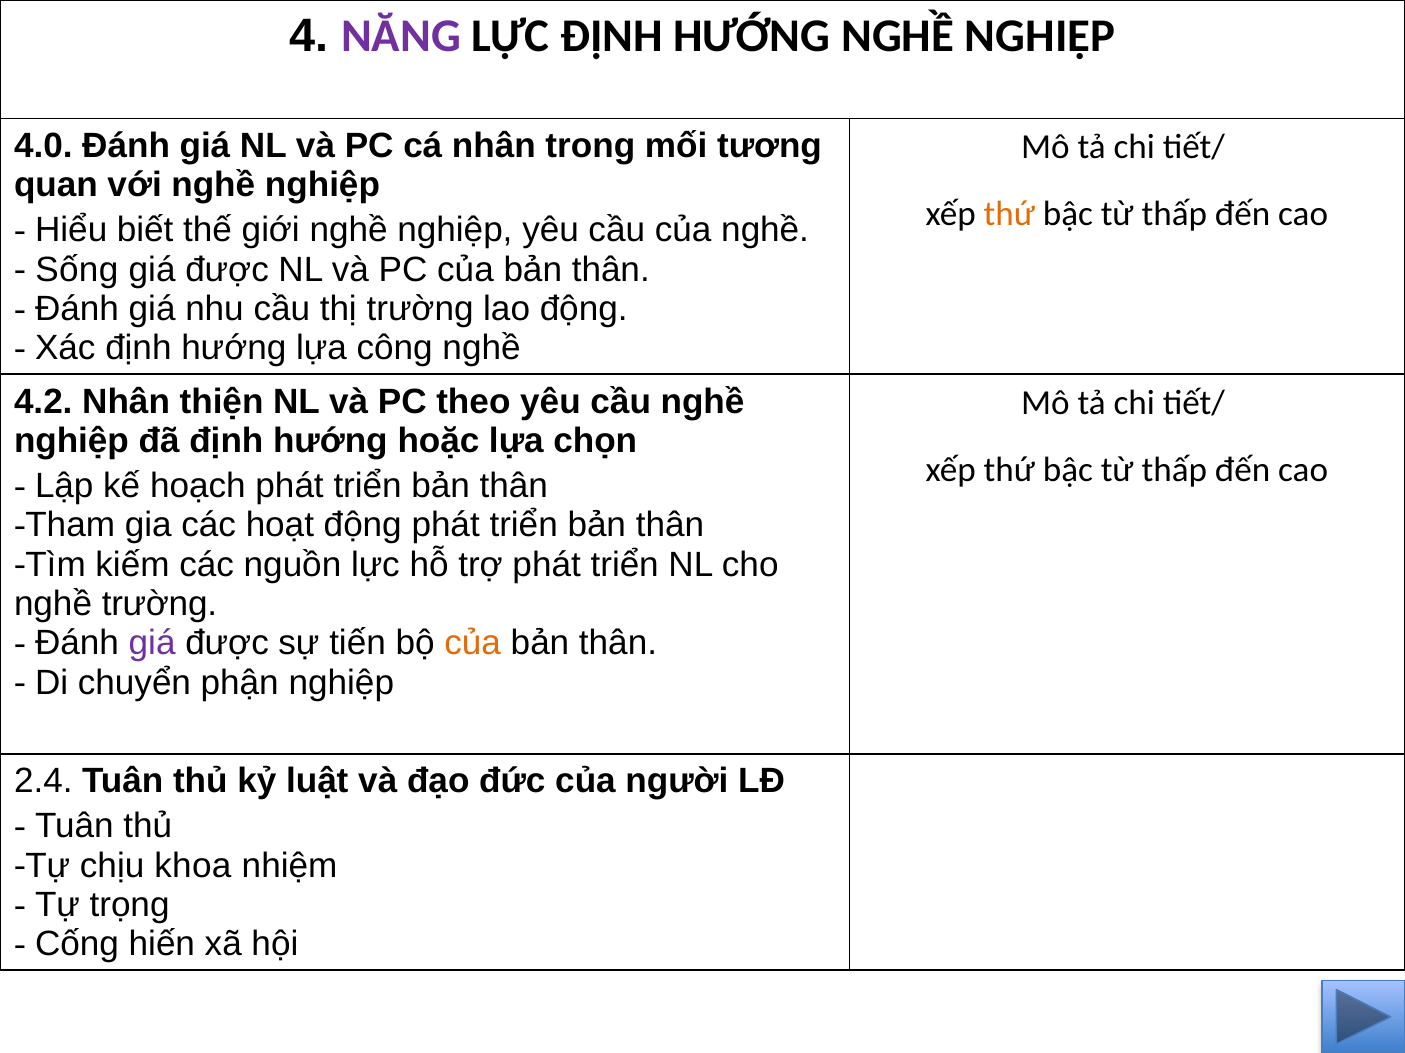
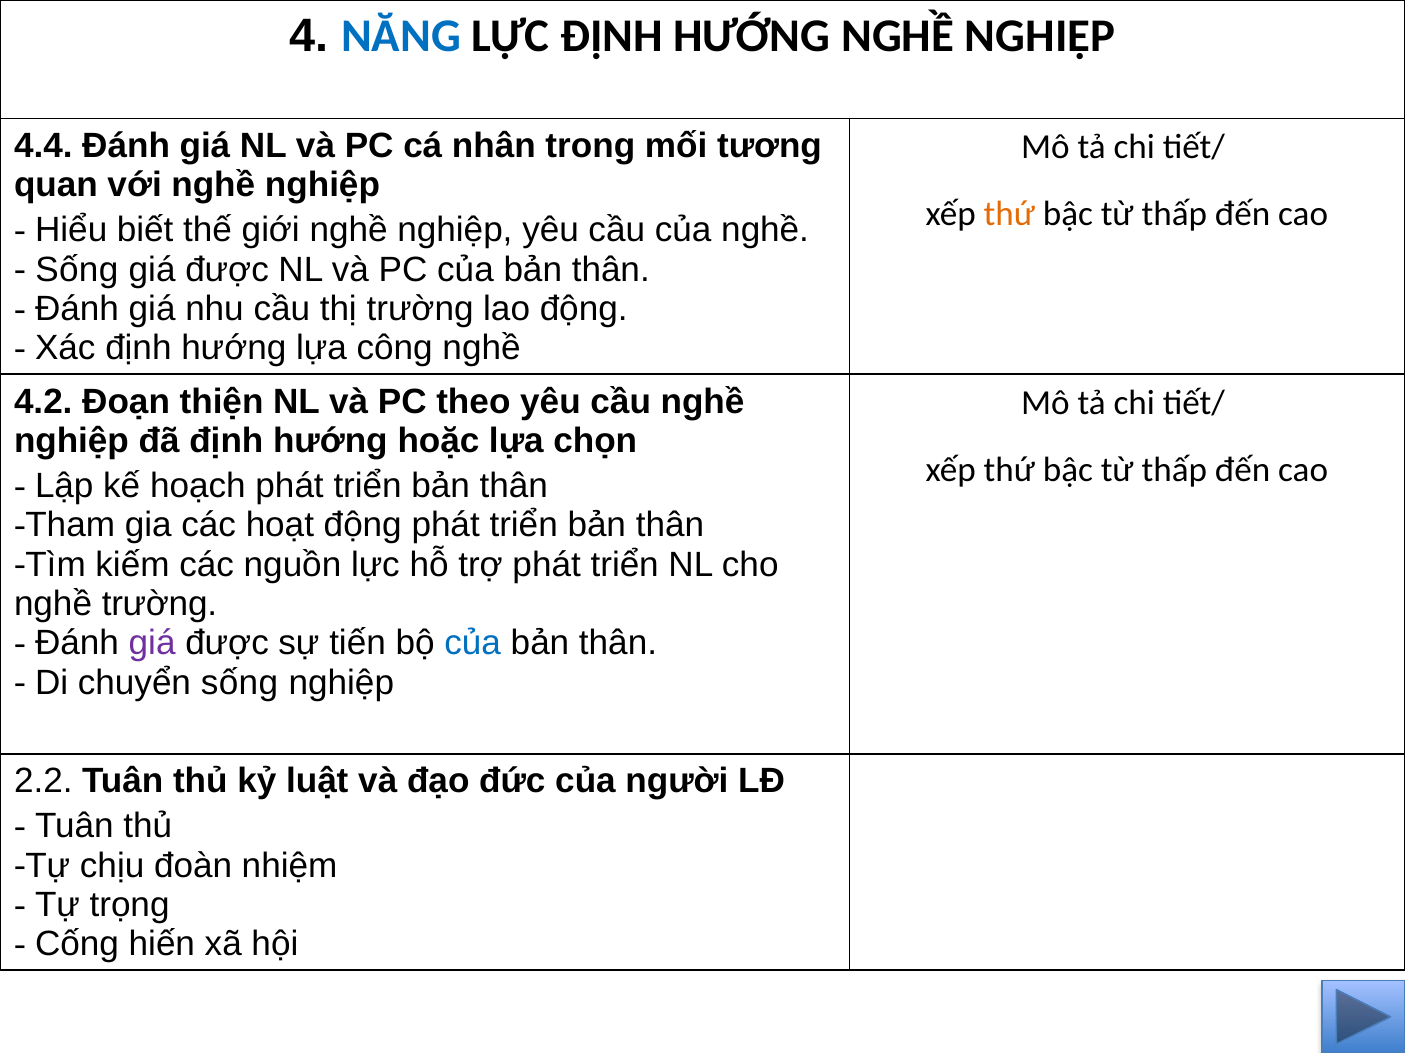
NĂNG colour: purple -> blue
4.0: 4.0 -> 4.4
4.2 Nhân: Nhân -> Đoạn
của at (473, 644) colour: orange -> blue
chuyển phận: phận -> sống
2.4: 2.4 -> 2.2
khoa: khoa -> đoàn
